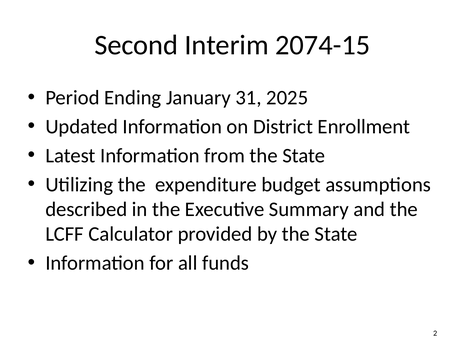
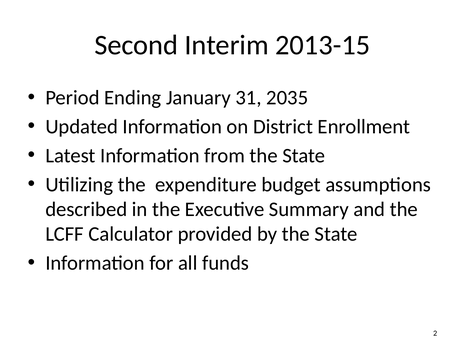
2074-15: 2074-15 -> 2013-15
2025: 2025 -> 2035
